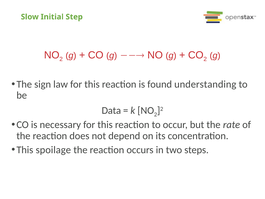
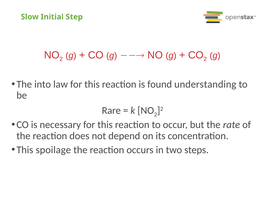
sign: sign -> into
Data: Data -> Rare
